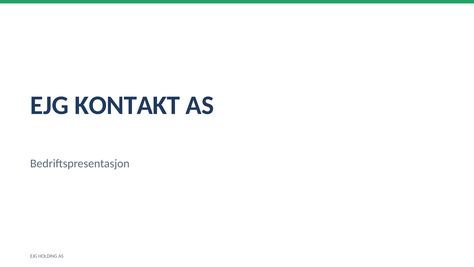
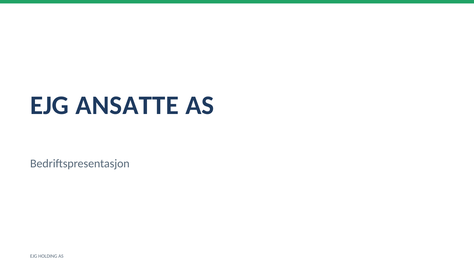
KONTAKT: KONTAKT -> ANSATTE
